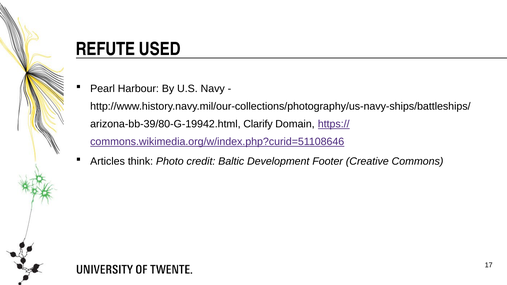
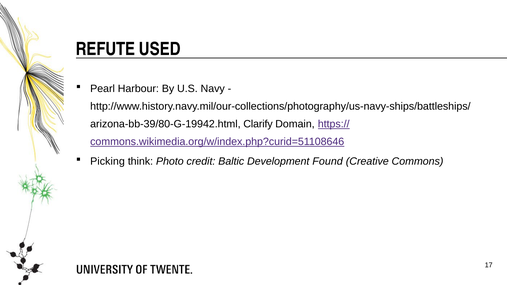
Articles: Articles -> Picking
Footer: Footer -> Found
